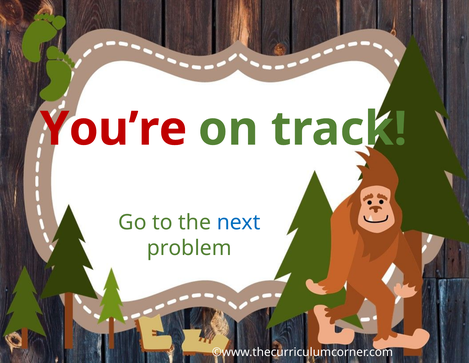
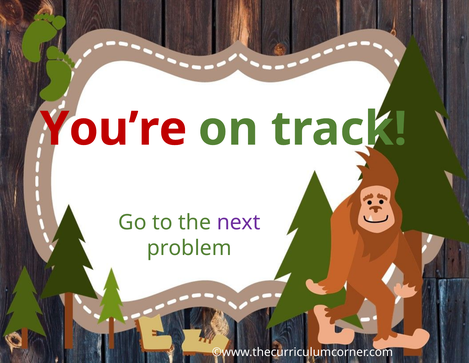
next colour: blue -> purple
